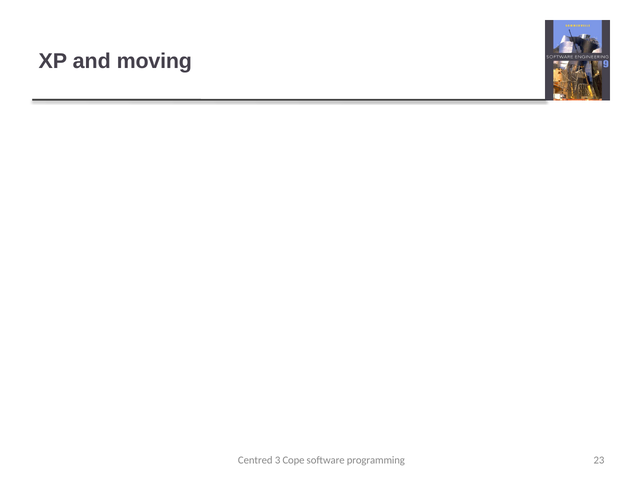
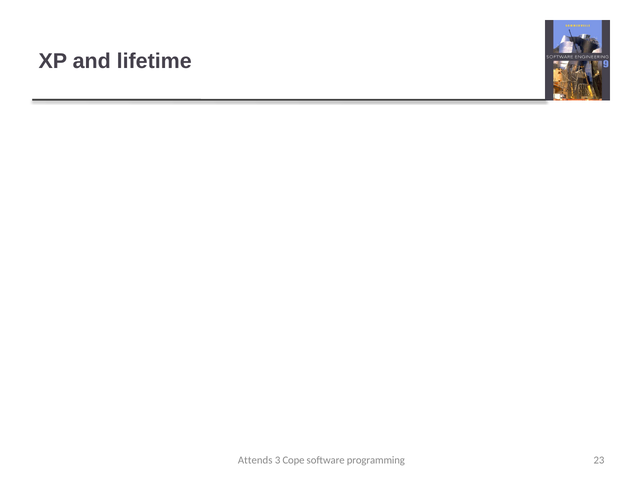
moving: moving -> lifetime
Centred: Centred -> Attends
